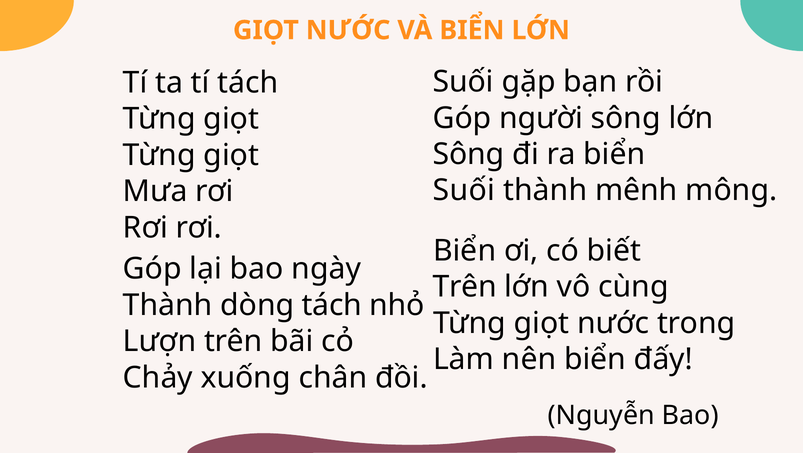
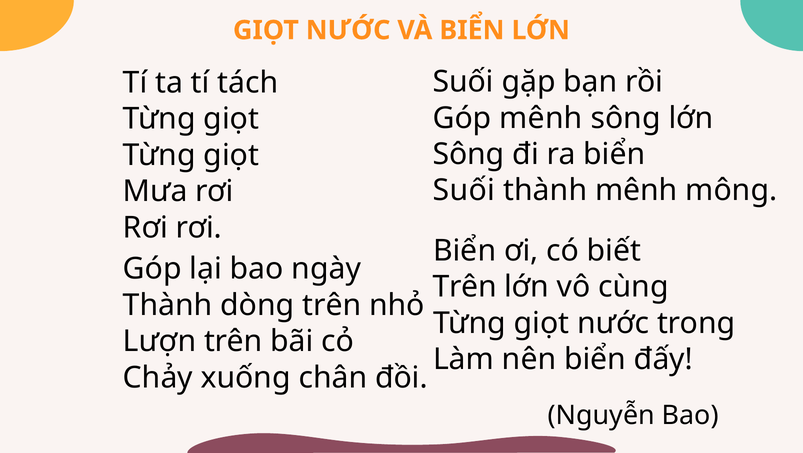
Góp người: người -> mênh
dòng tách: tách -> trên
